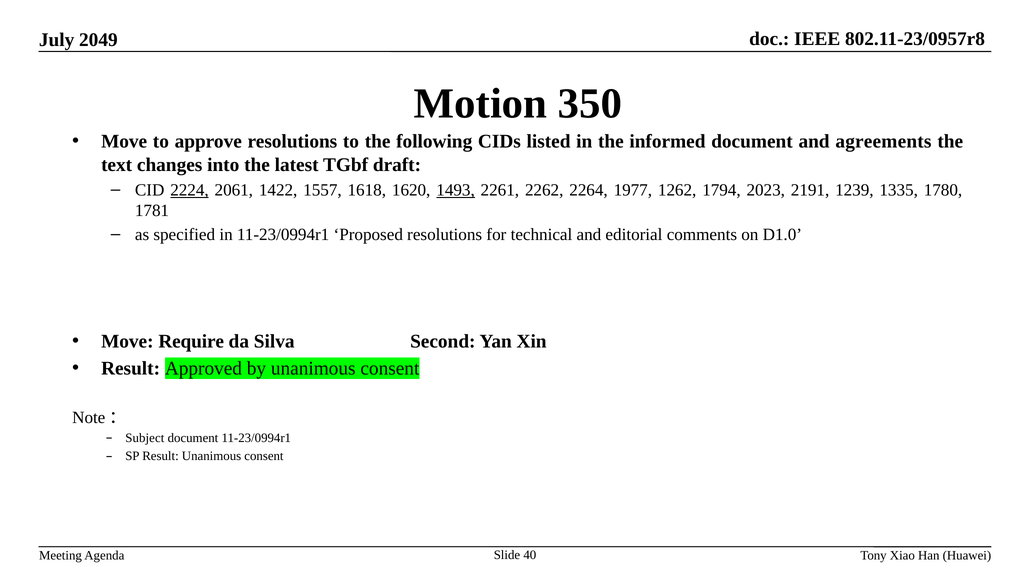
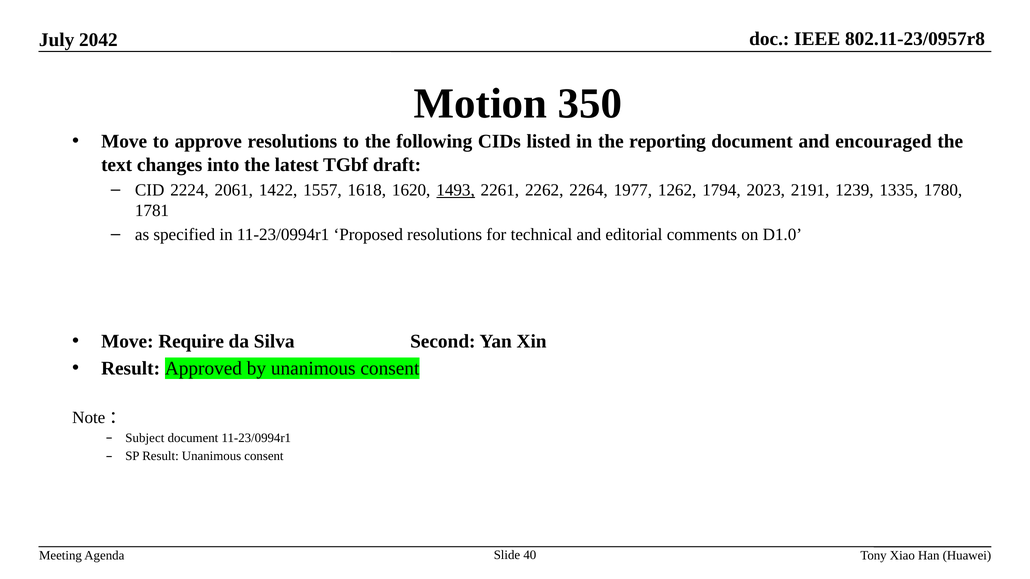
2049: 2049 -> 2042
informed: informed -> reporting
agreements: agreements -> encouraged
2224 underline: present -> none
